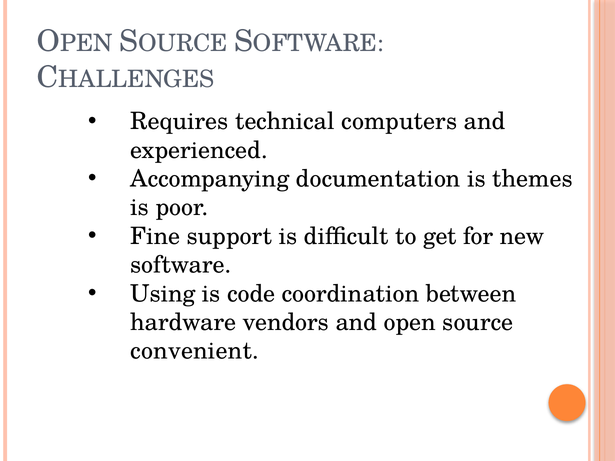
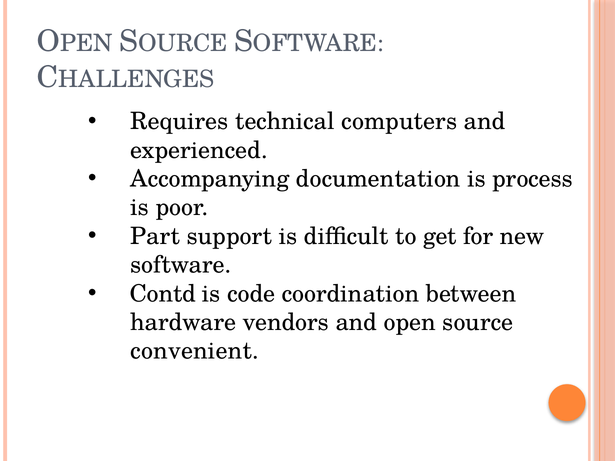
themes: themes -> process
Fine: Fine -> Part
Using: Using -> Contd
